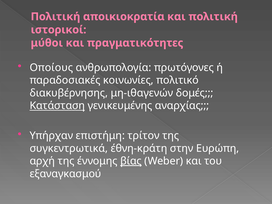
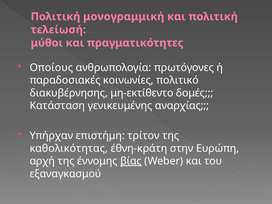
αποικιοκρατία: αποικιοκρατία -> μονογραμμική
ιστορικοί: ιστορικοί -> τελείωσή
μη-ιθαγενών: μη-ιθαγενών -> μη-εκτίθεντο
Κατάσταση underline: present -> none
συγκεντρωτικά: συγκεντρωτικά -> καθολικότητας
